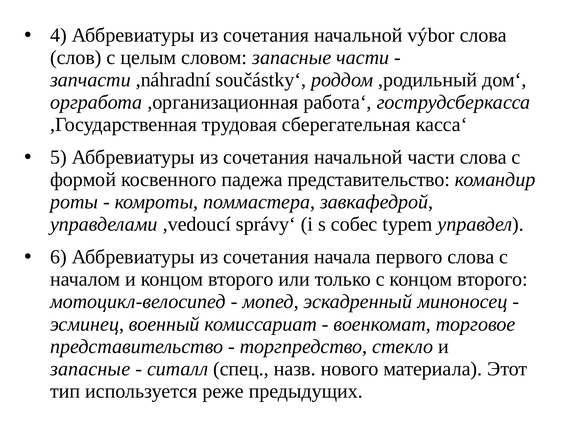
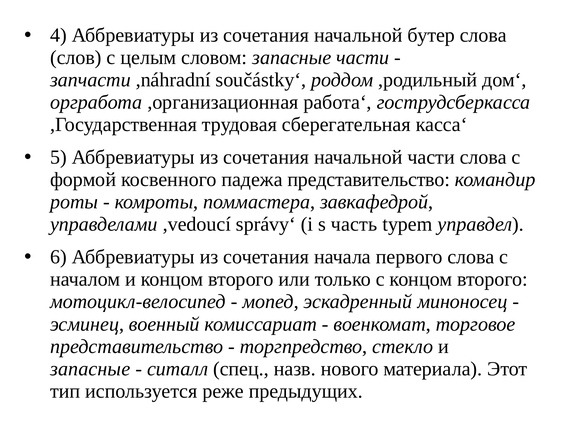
výbor: výbor -> бутер
собес: собес -> часть
